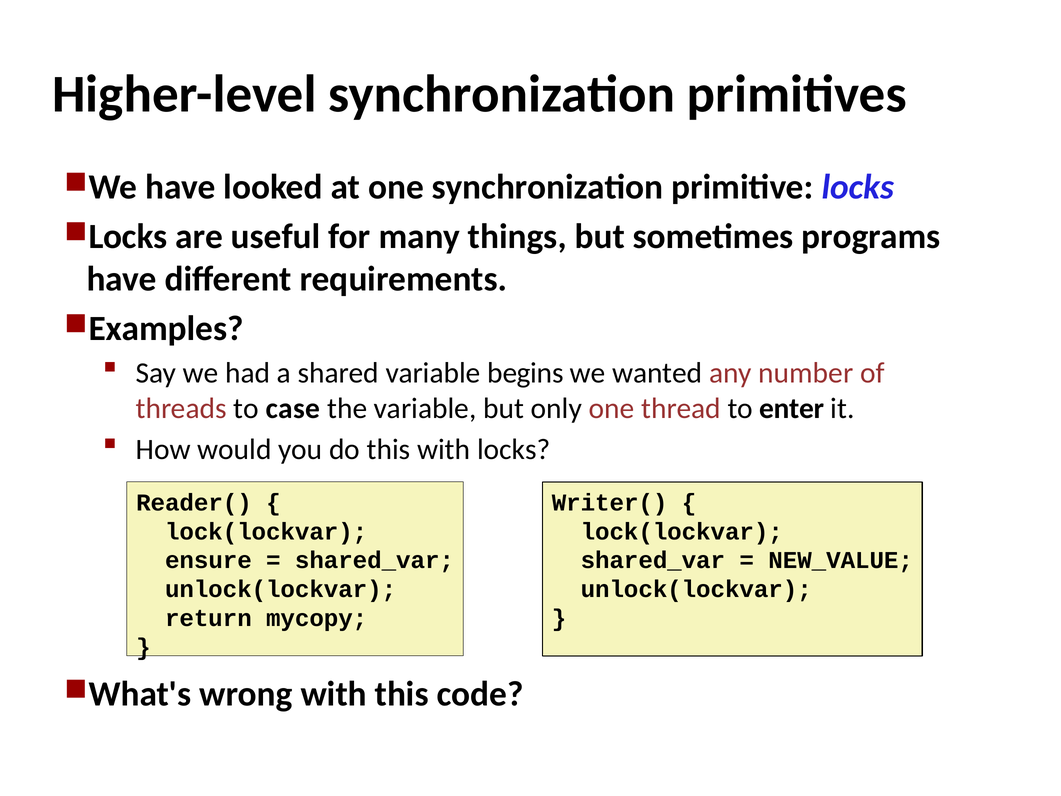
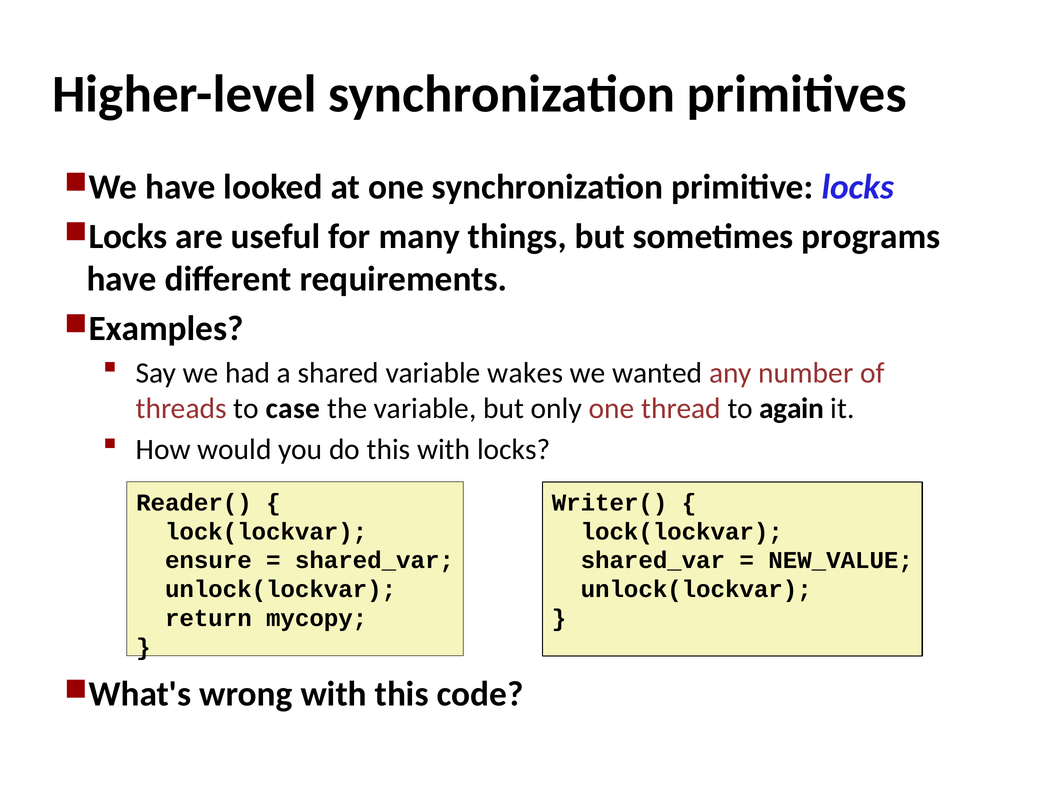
begins: begins -> wakes
enter: enter -> again
